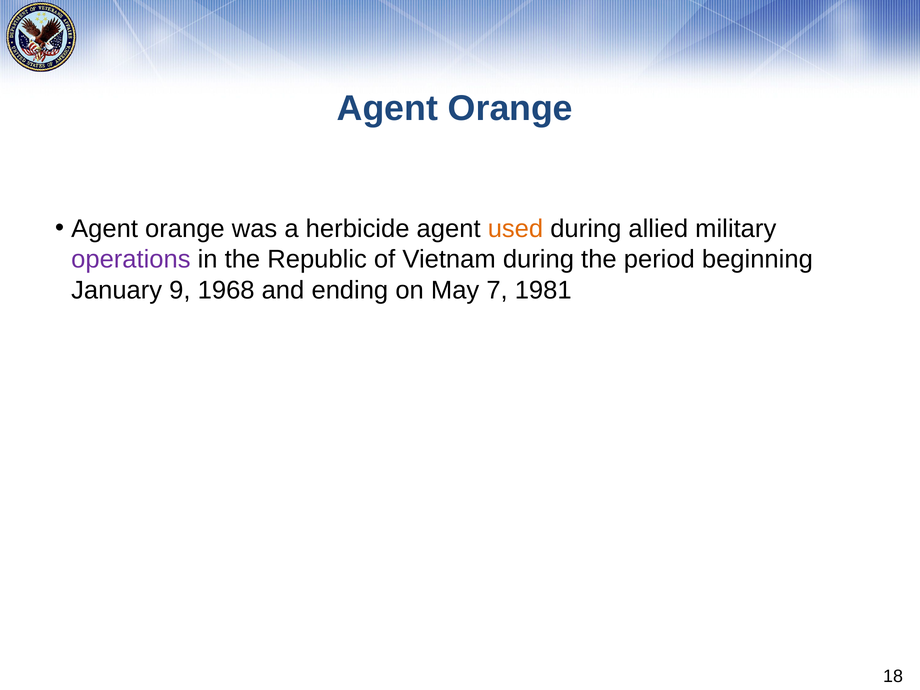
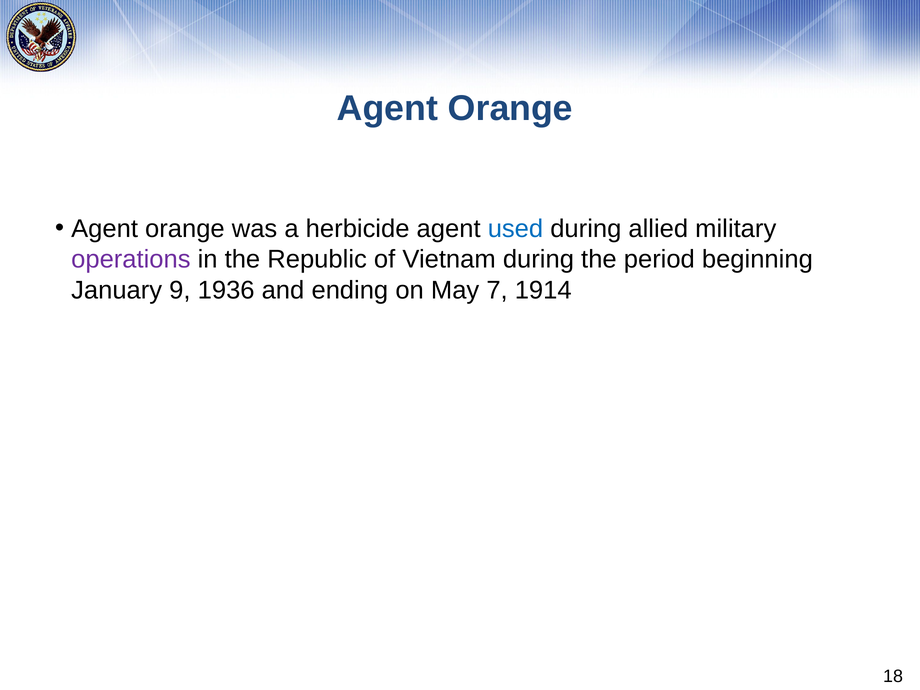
used colour: orange -> blue
1968: 1968 -> 1936
1981: 1981 -> 1914
